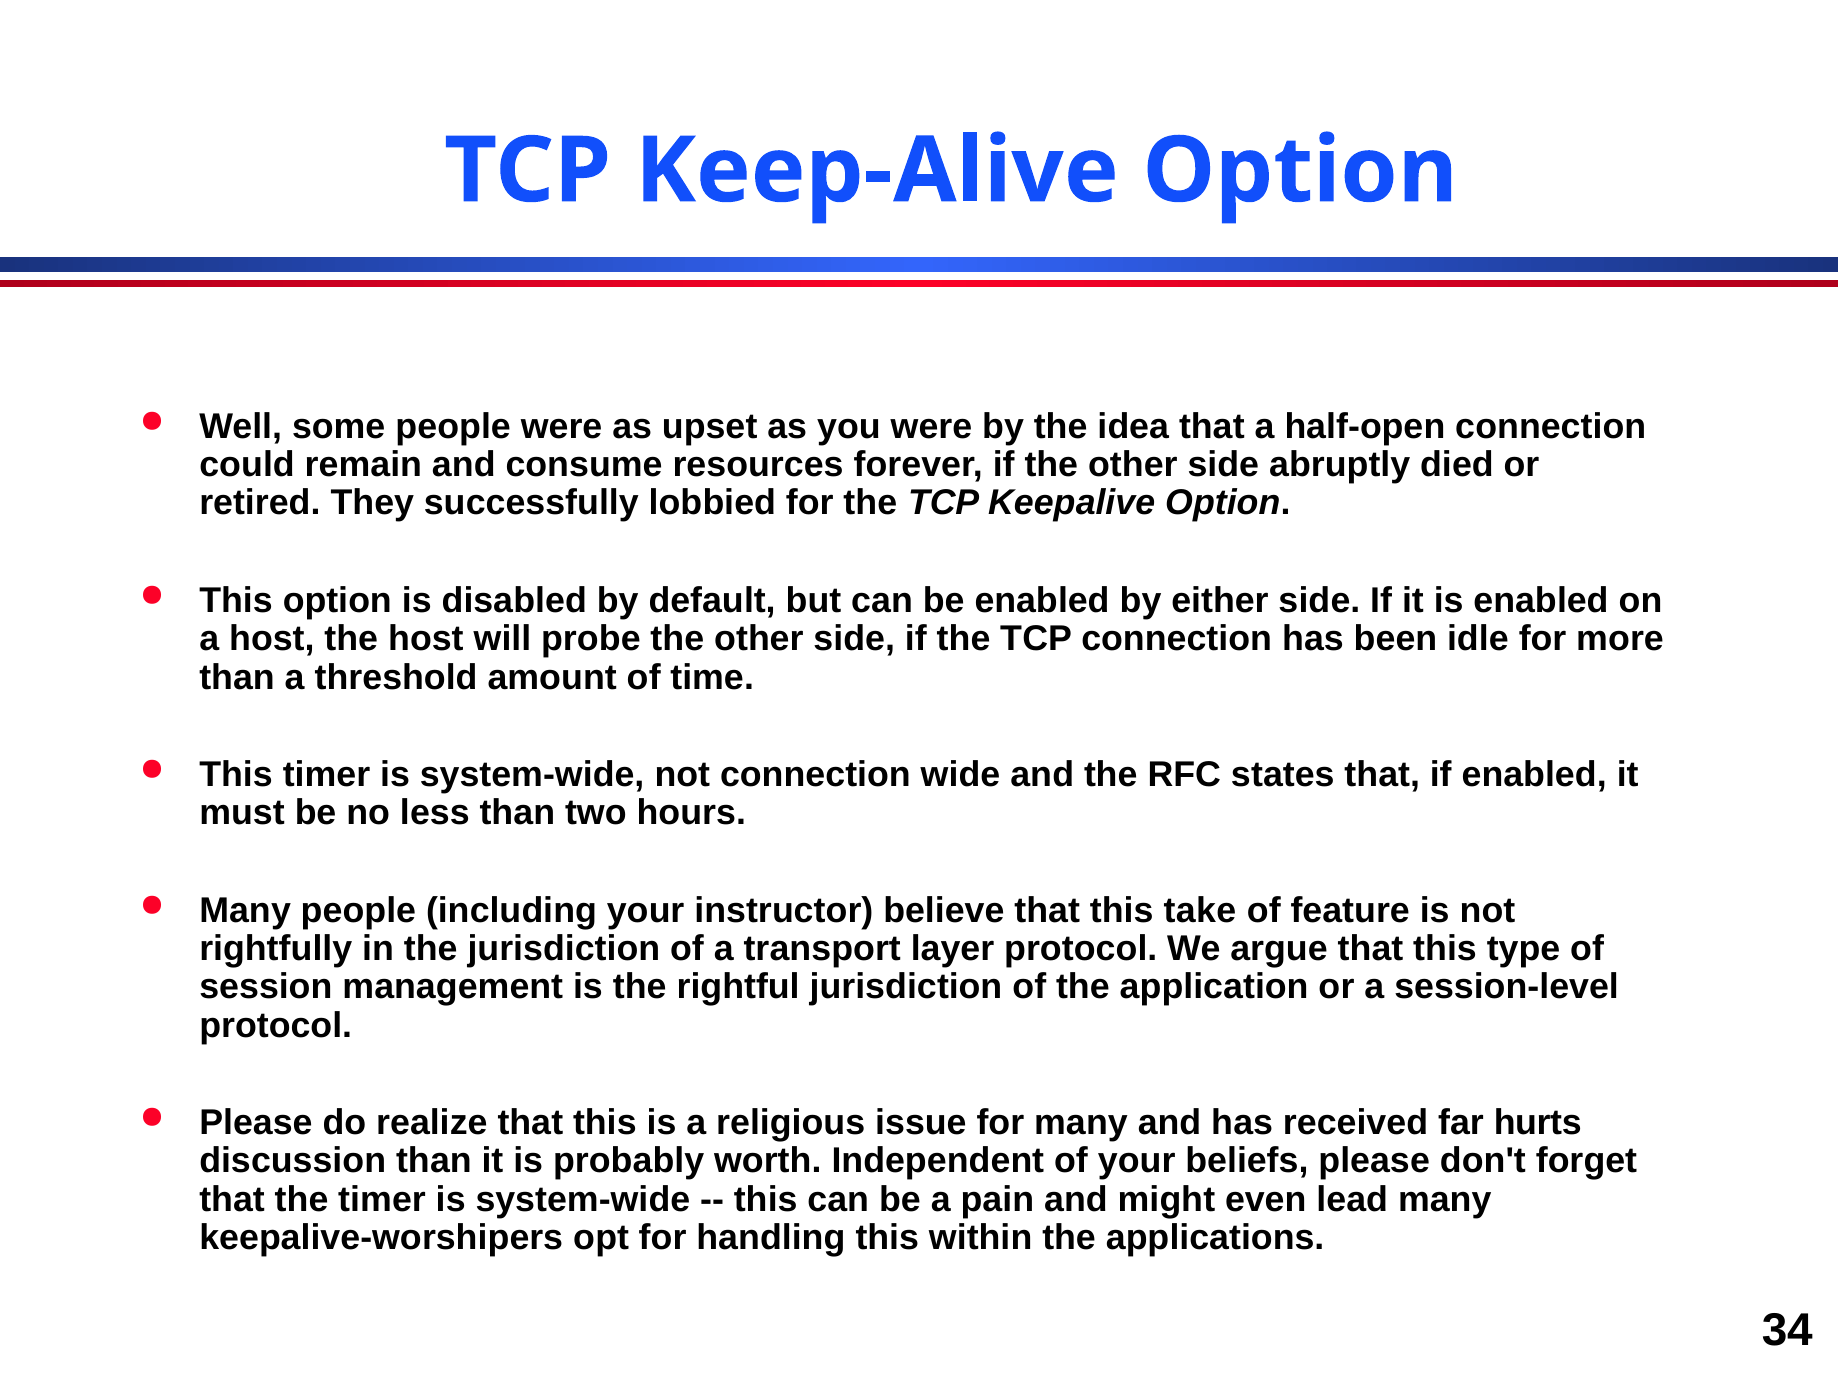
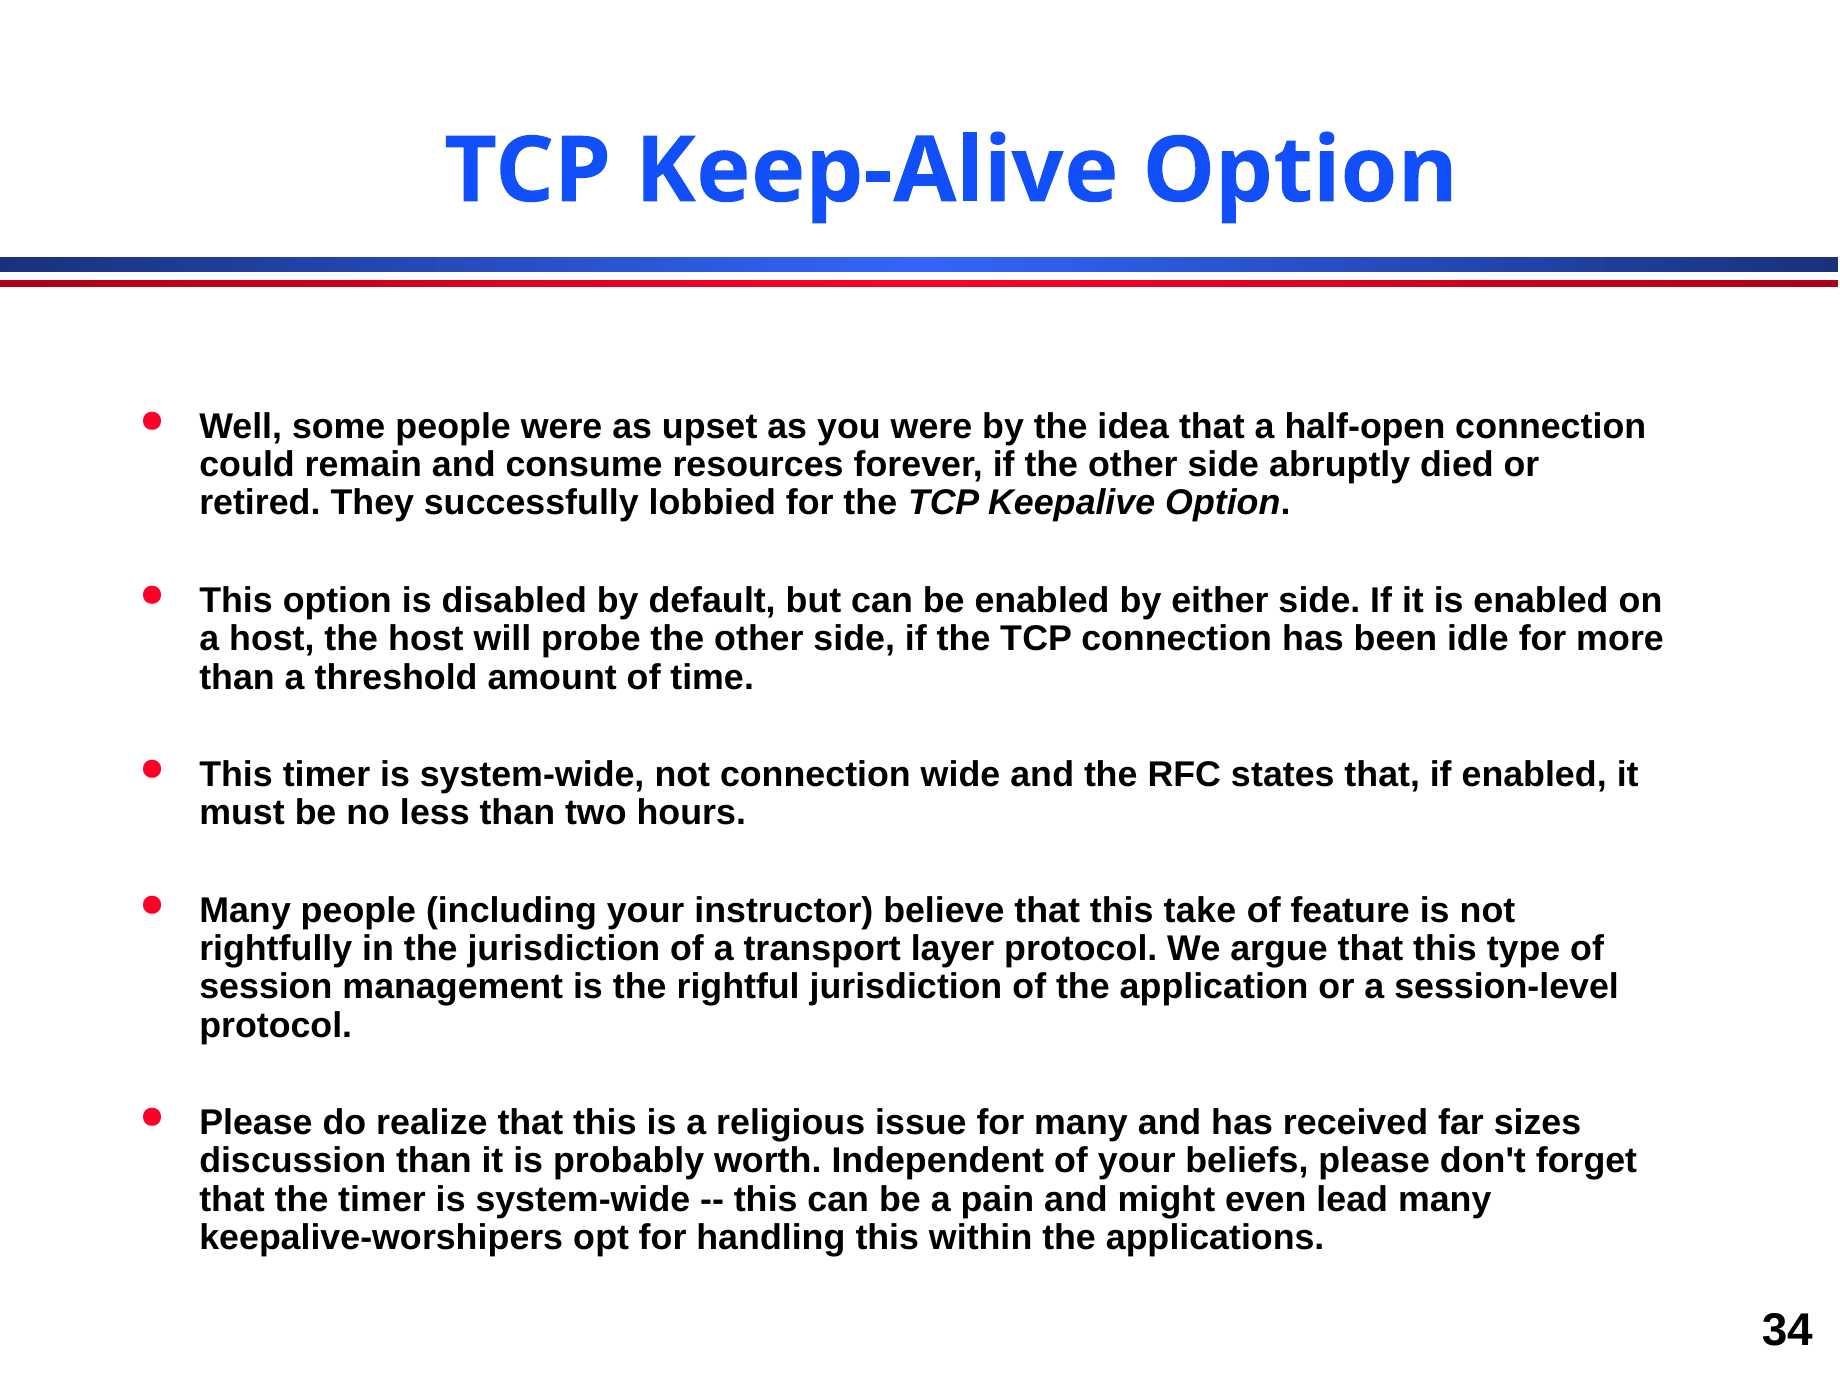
hurts: hurts -> sizes
